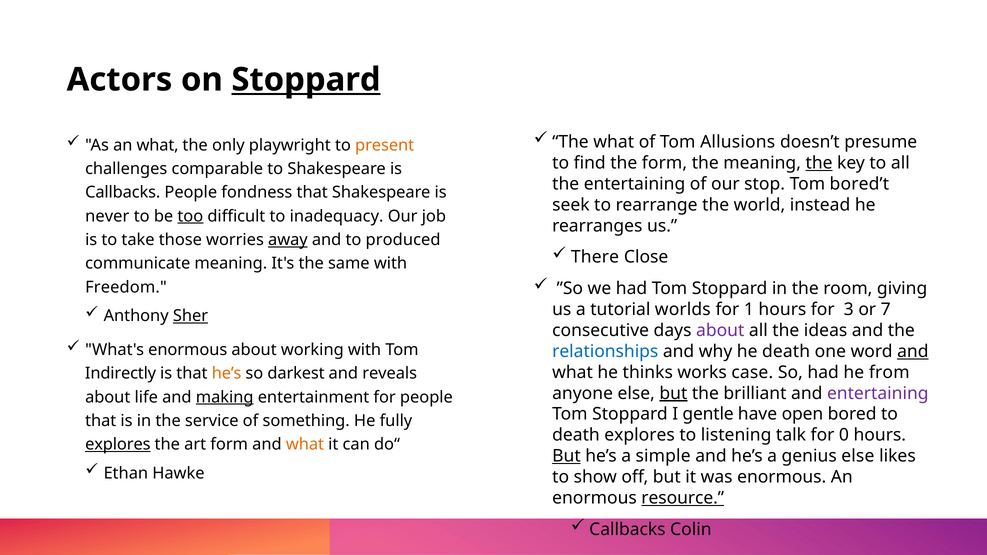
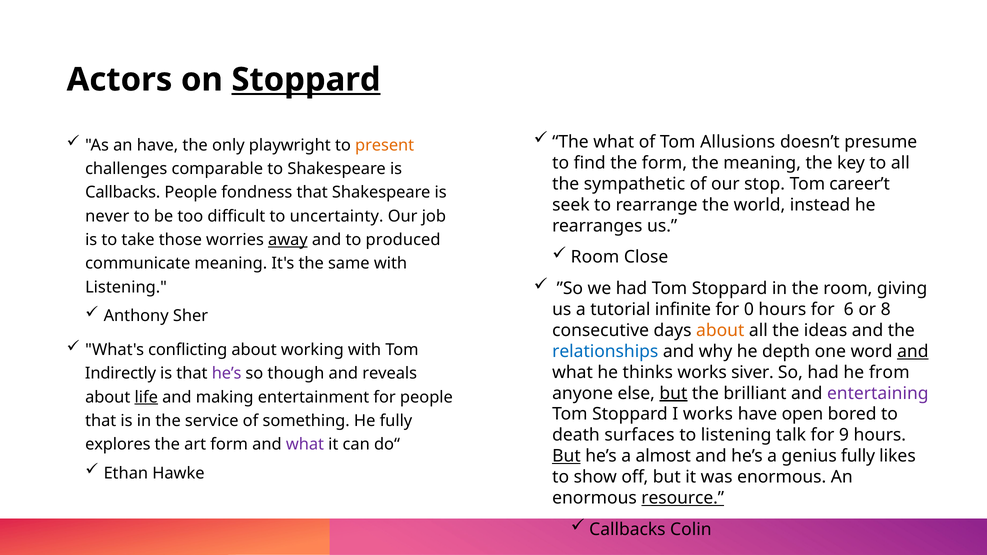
an what: what -> have
the at (819, 163) underline: present -> none
the entertaining: entertaining -> sympathetic
bored’t: bored’t -> career’t
too underline: present -> none
inadequacy: inadequacy -> uncertainty
There at (595, 257): There -> Room
Freedom at (126, 287): Freedom -> Listening
worlds: worlds -> infinite
1: 1 -> 0
3: 3 -> 6
7: 7 -> 8
Sher underline: present -> none
about at (720, 330) colour: purple -> orange
What's enormous: enormous -> conflicting
he death: death -> depth
case: case -> siver
he’s at (227, 374) colour: orange -> purple
darkest: darkest -> though
life underline: none -> present
making underline: present -> none
I gentle: gentle -> works
death explores: explores -> surfaces
0: 0 -> 9
explores at (118, 445) underline: present -> none
what at (305, 445) colour: orange -> purple
simple: simple -> almost
genius else: else -> fully
